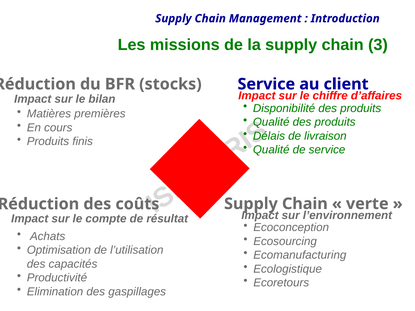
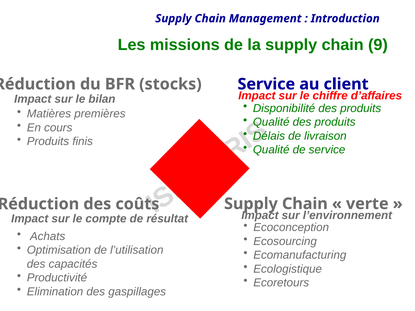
3: 3 -> 9
